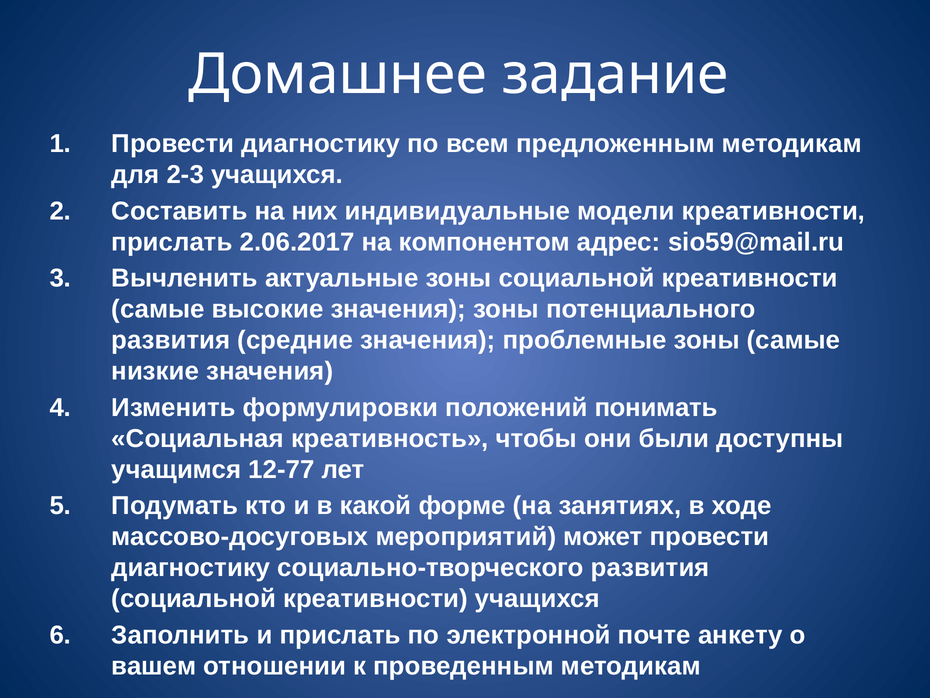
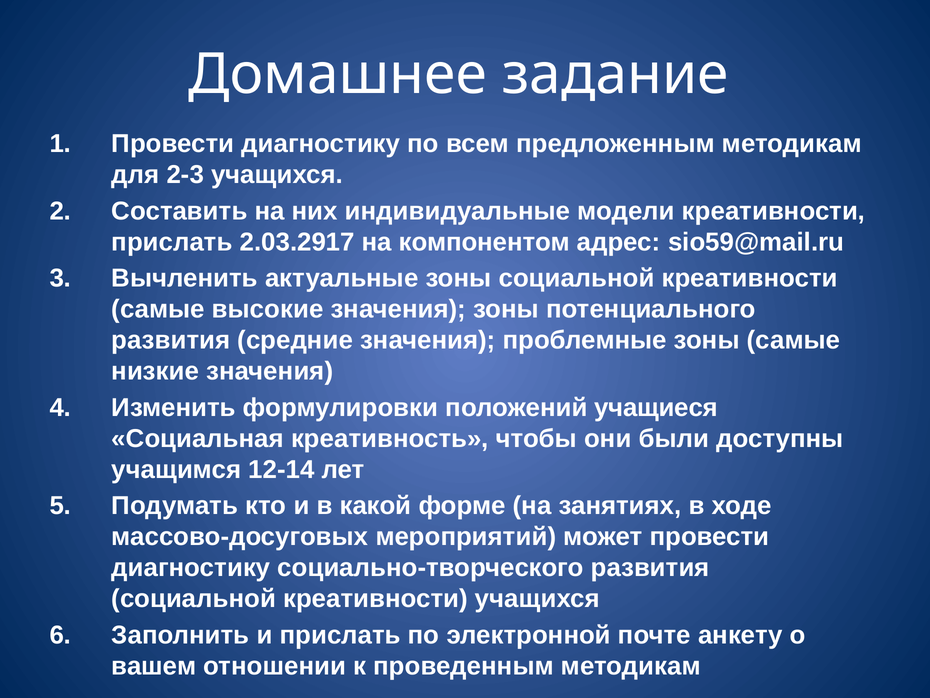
2.06.2017: 2.06.2017 -> 2.03.2917
понимать: понимать -> учащиеся
12-77: 12-77 -> 12-14
